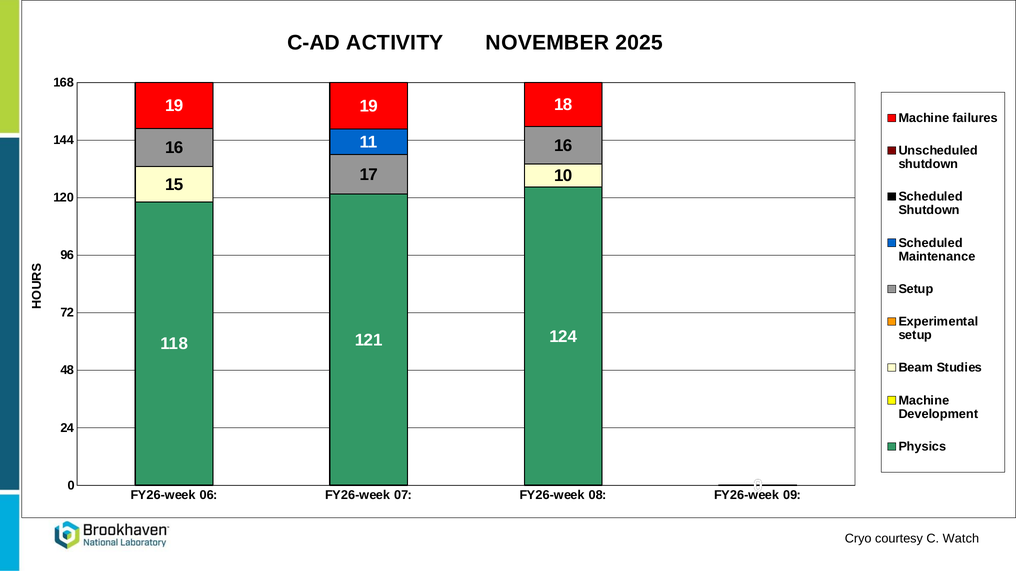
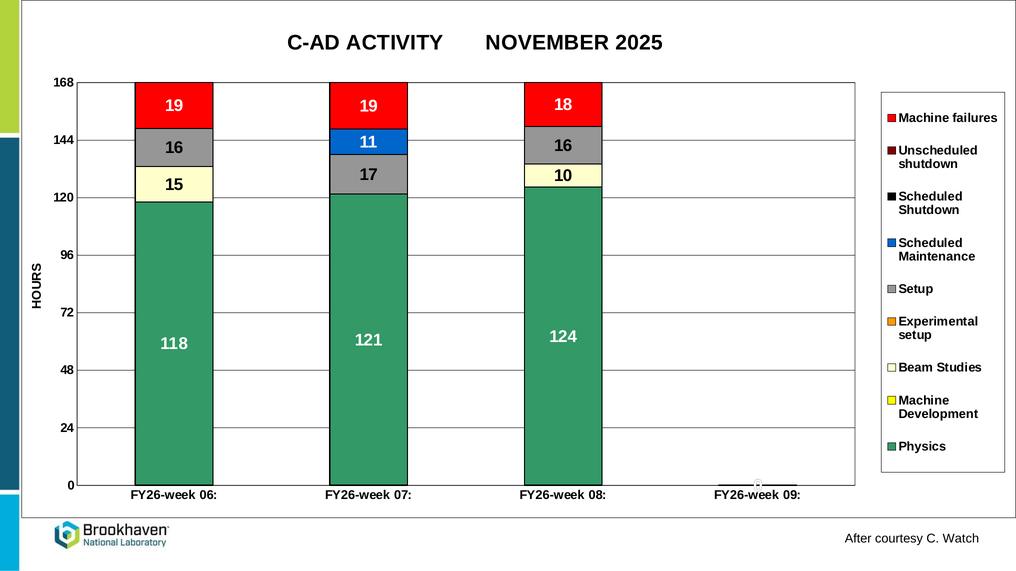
Cryo: Cryo -> After
